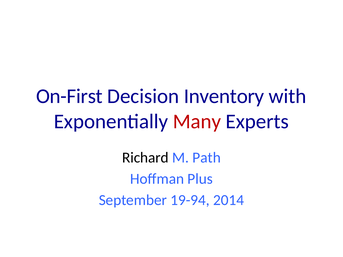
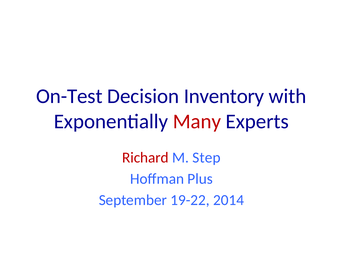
On-First: On-First -> On-Test
Richard colour: black -> red
Path: Path -> Step
19-94: 19-94 -> 19-22
